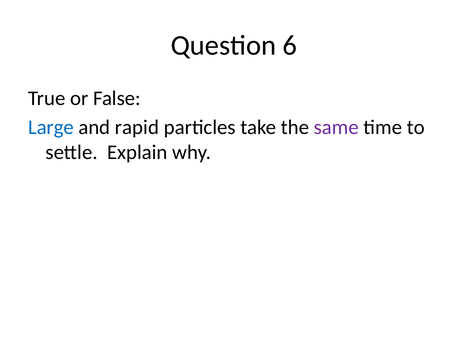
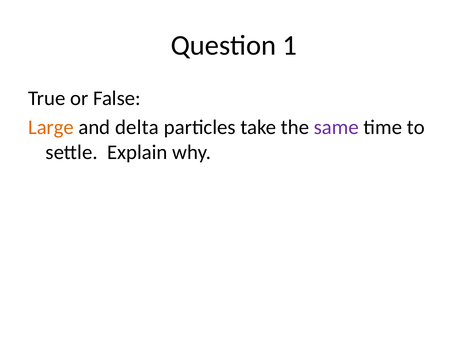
6: 6 -> 1
Large colour: blue -> orange
rapid: rapid -> delta
